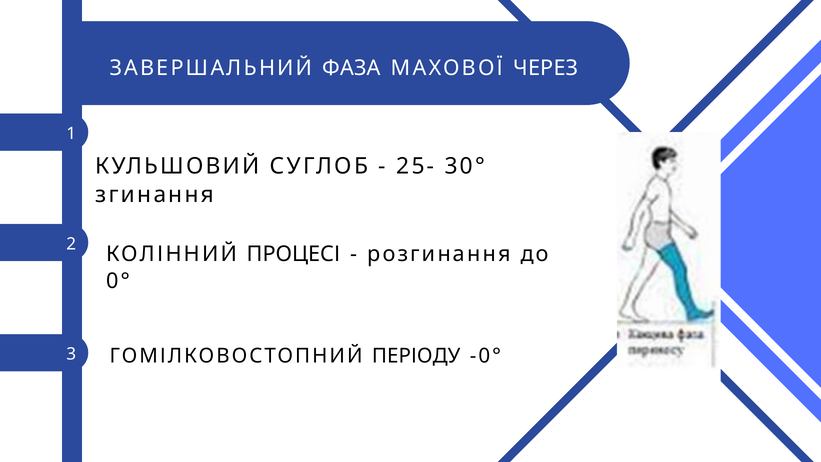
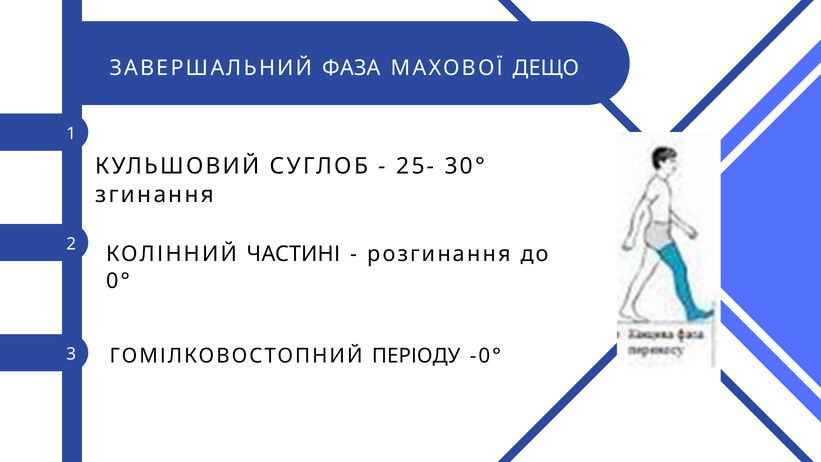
ЧЕРЕЗ: ЧЕРЕЗ -> ДЕЩО
ПРОЦЕСІ: ПРОЦЕСІ -> ЧАСТИНІ
